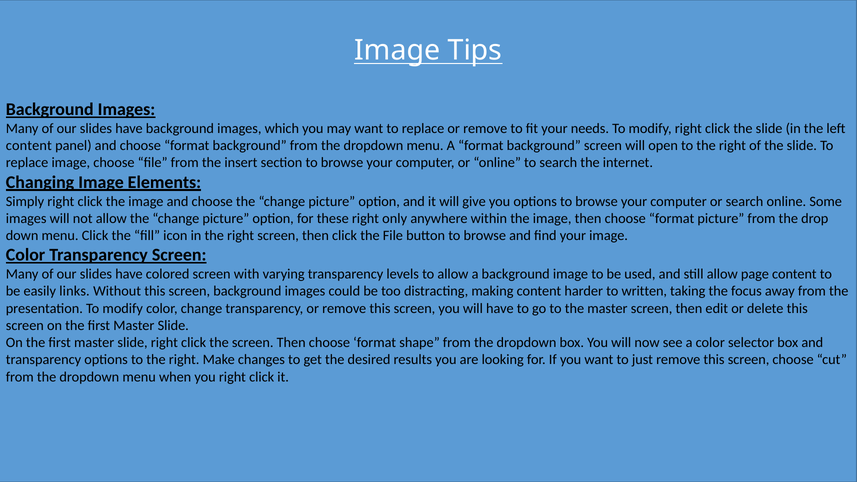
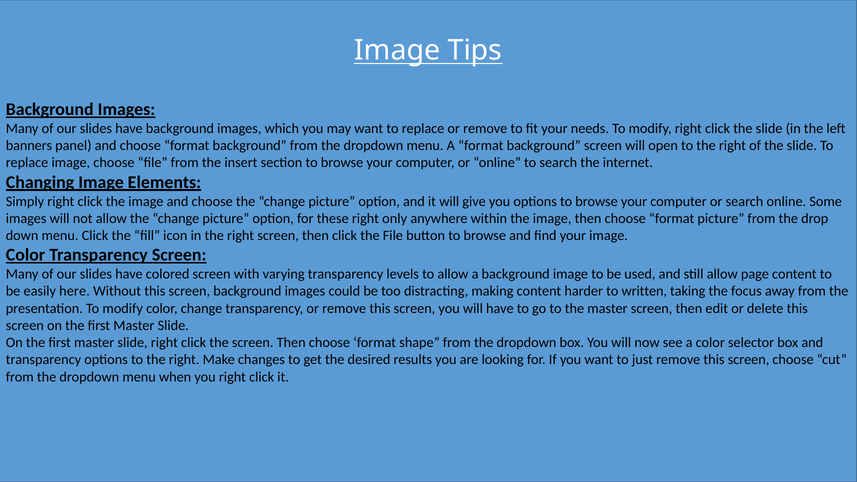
content at (29, 146): content -> banners
links: links -> here
